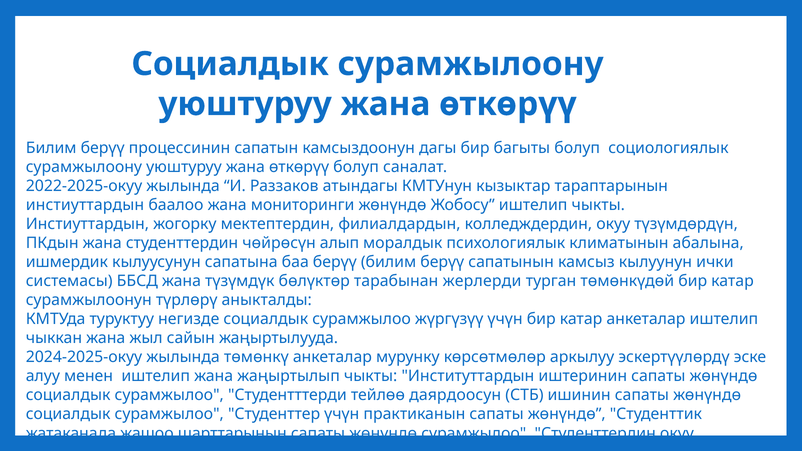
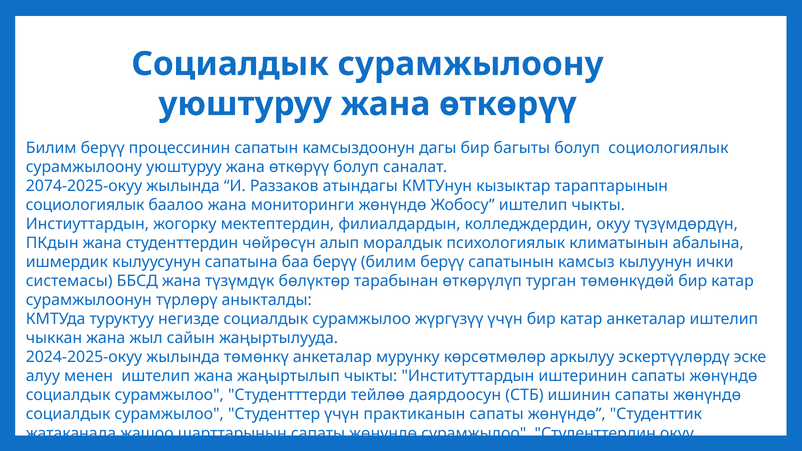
2022-2025-окуу: 2022-2025-окуу -> 2074-2025-окуу
инстиуттардын at (85, 205): инстиуттардын -> социологиялык
жерлерди: жерлерди -> өткөрүлүп
